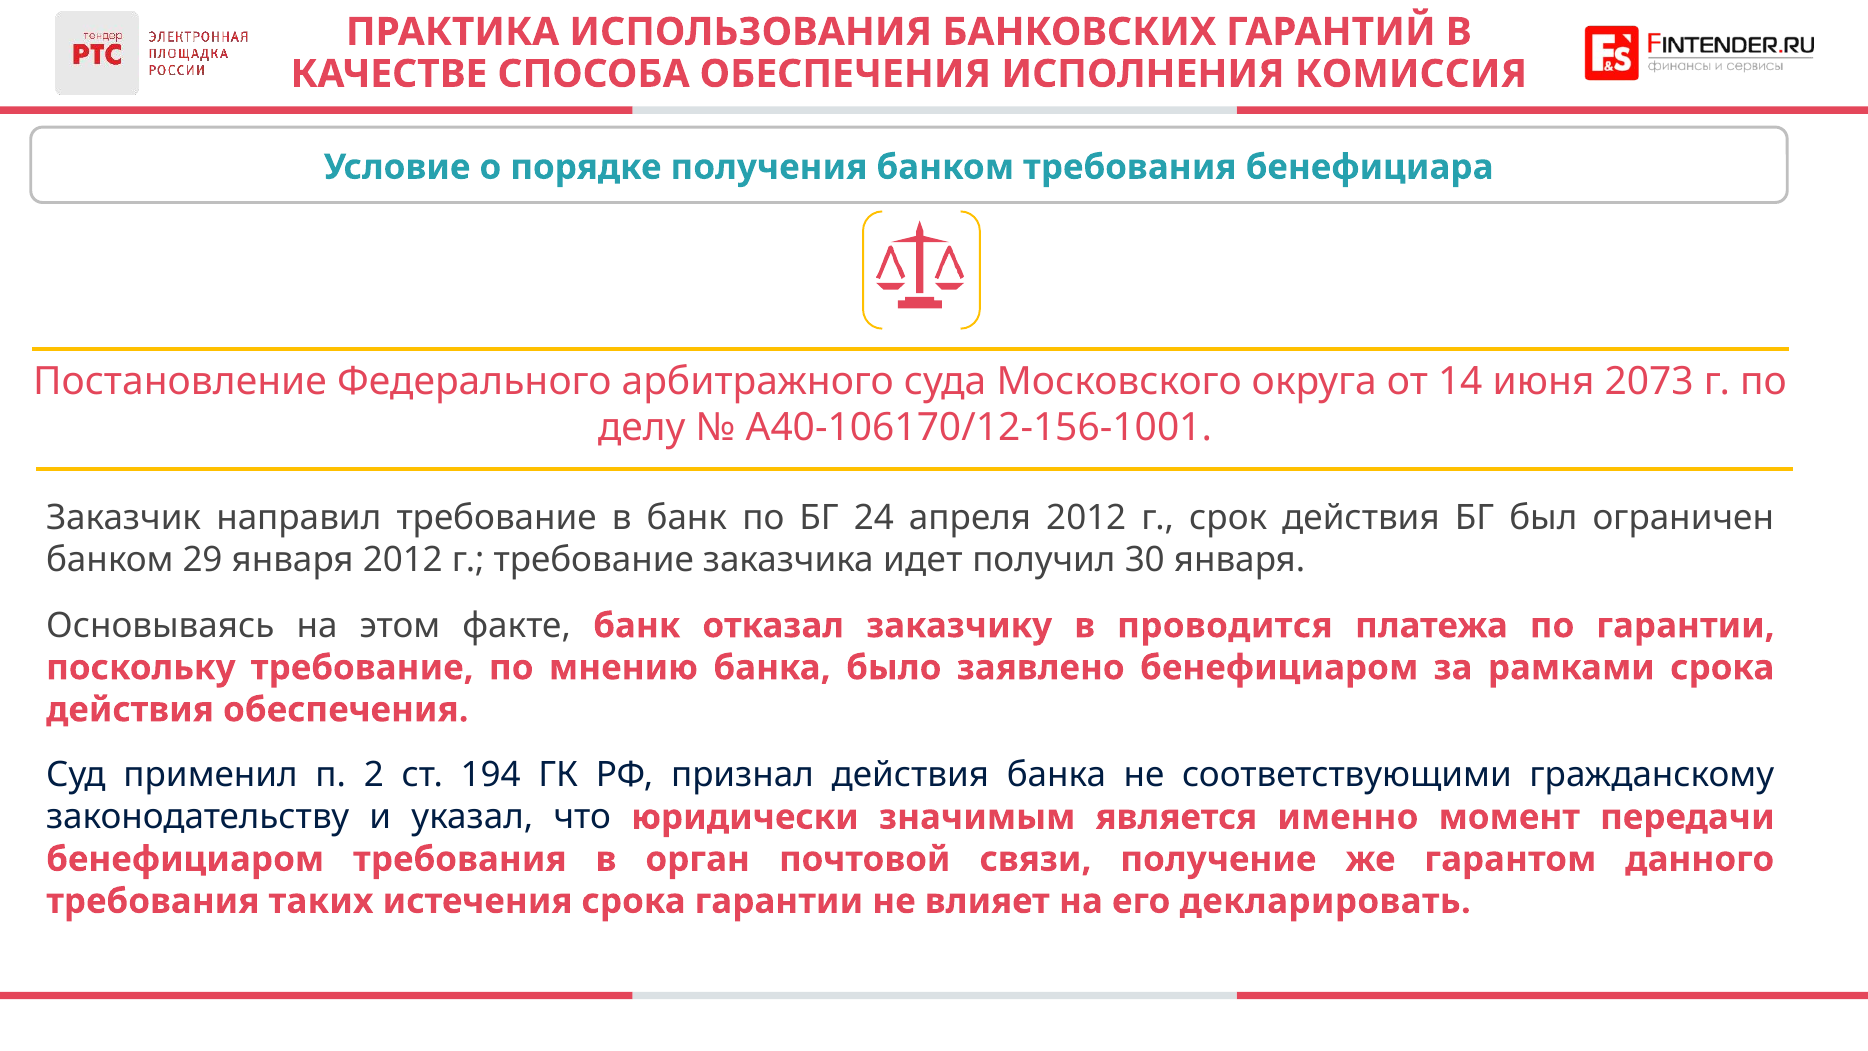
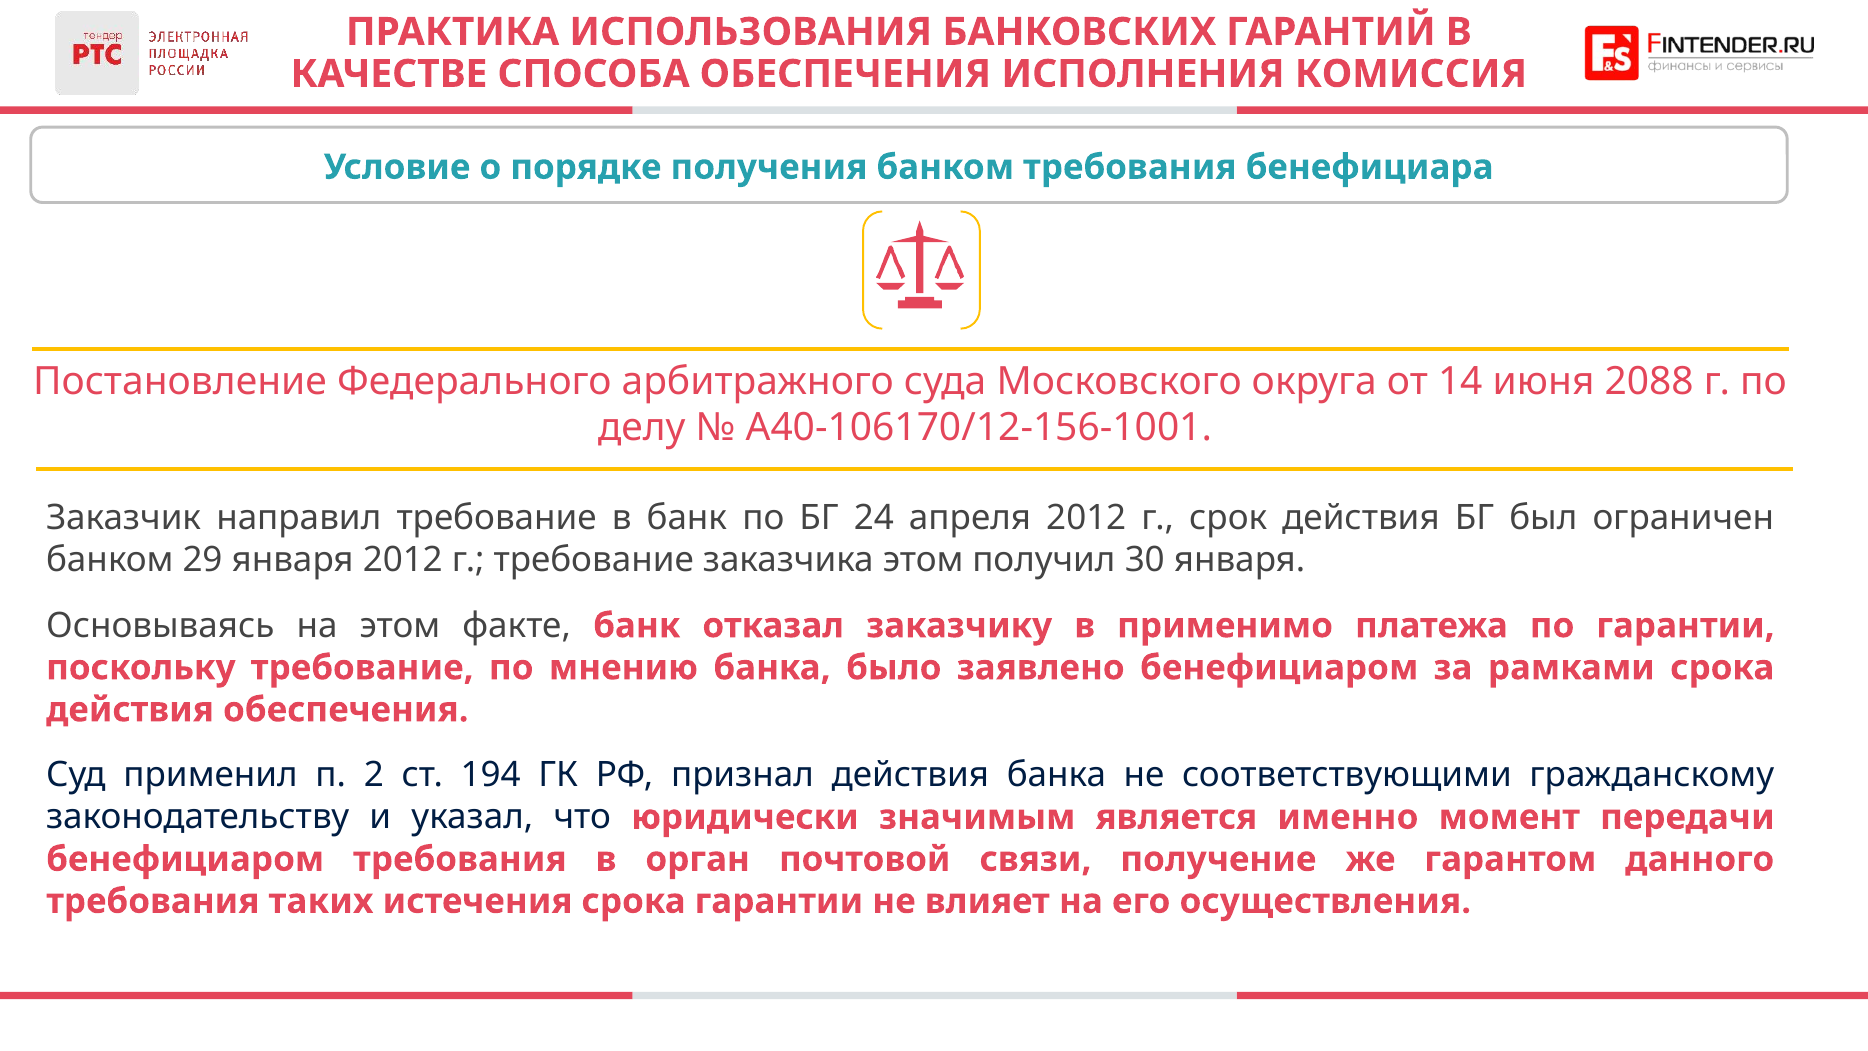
2073: 2073 -> 2088
заказчика идет: идет -> этом
проводится: проводится -> применимо
декларировать: декларировать -> осуществления
